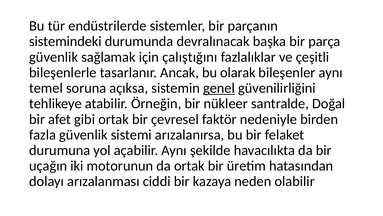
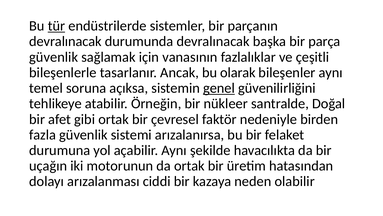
tür underline: none -> present
sistemindeki at (65, 41): sistemindeki -> devralınacak
çalıştığını: çalıştığını -> vanasının
